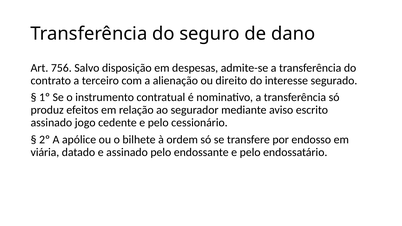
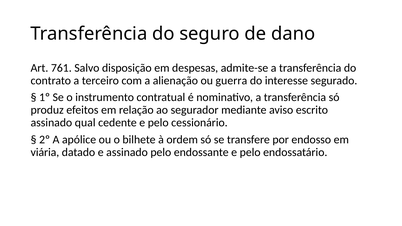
756: 756 -> 761
direito: direito -> guerra
jogo: jogo -> qual
